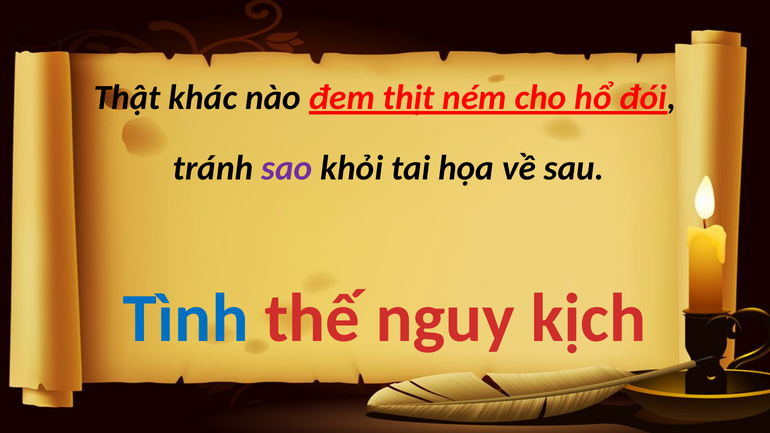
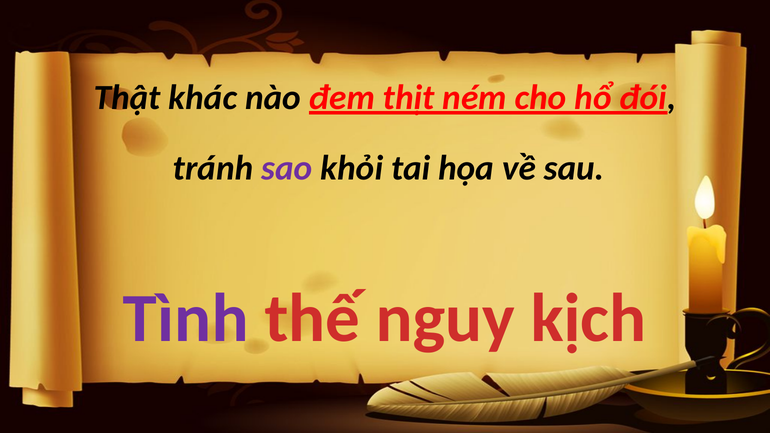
Tình colour: blue -> purple
